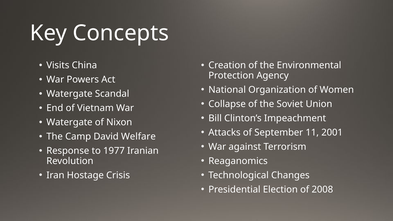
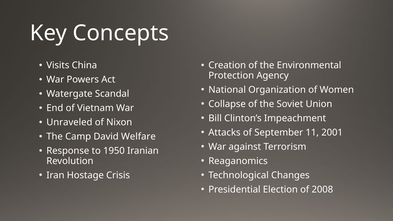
Watergate at (69, 122): Watergate -> Unraveled
1977: 1977 -> 1950
